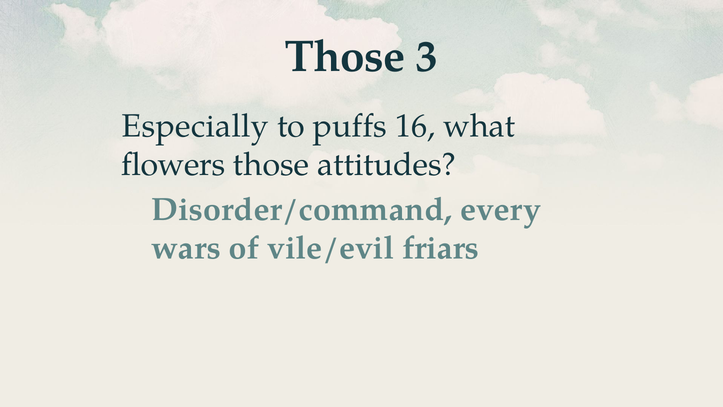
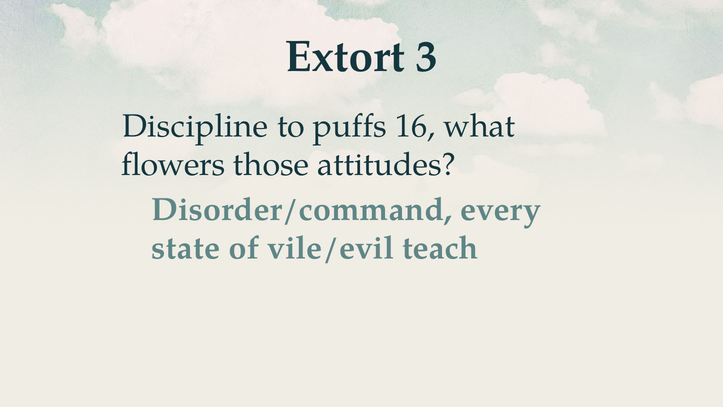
Those at (345, 57): Those -> Extort
Especially: Especially -> Discipline
wars: wars -> state
friars: friars -> teach
